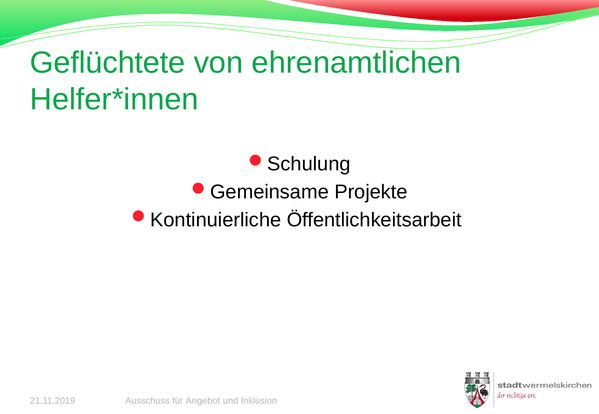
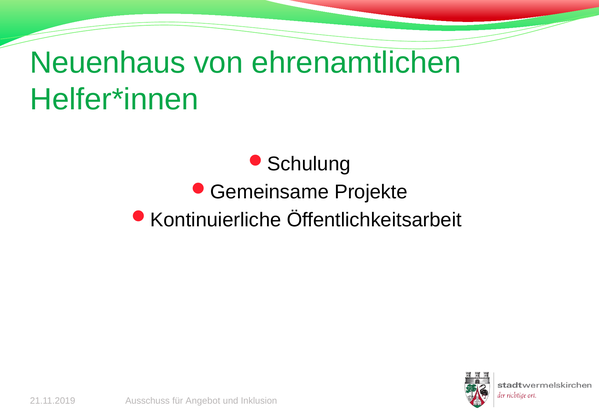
Geflüchtete: Geflüchtete -> Neuenhaus
